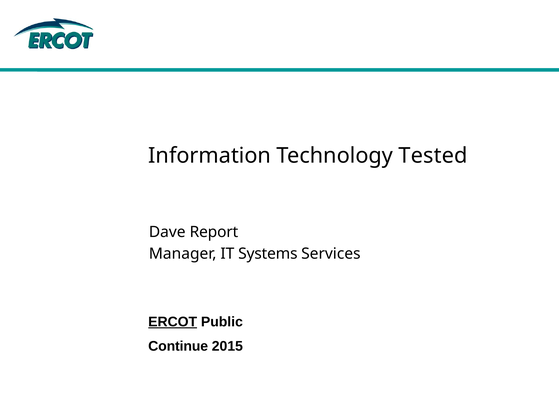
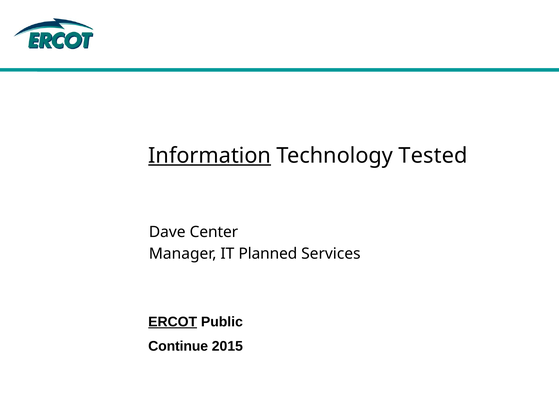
Information underline: none -> present
Report: Report -> Center
Systems: Systems -> Planned
